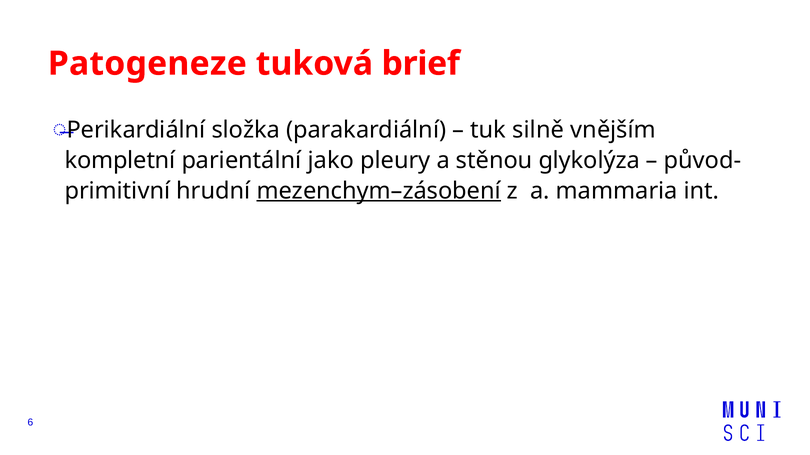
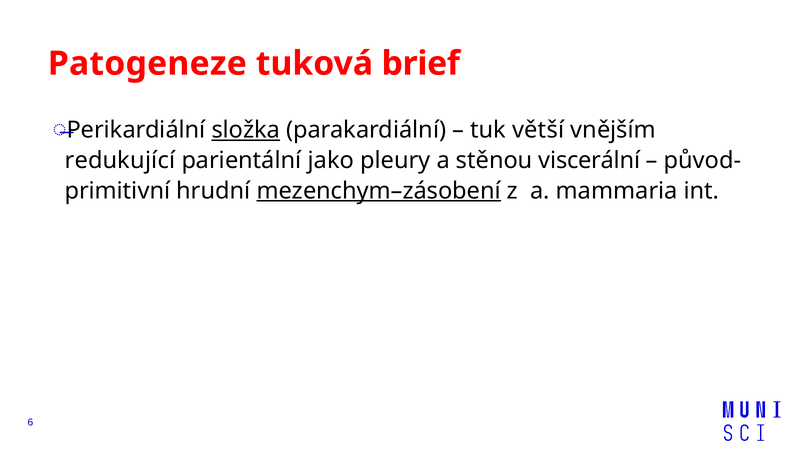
složka underline: none -> present
silně: silně -> větší
kompletní: kompletní -> redukující
glykolýza: glykolýza -> viscerální
